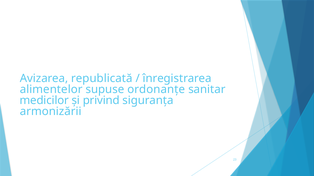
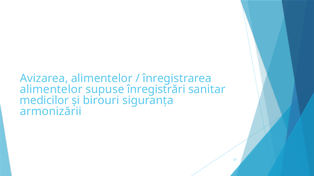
Avizarea republicată: republicată -> alimentelor
ordonanțe: ordonanțe -> înregistrări
privind: privind -> birouri
